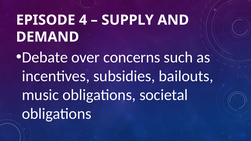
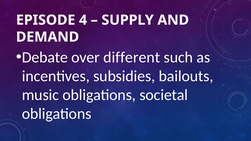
concerns: concerns -> different
